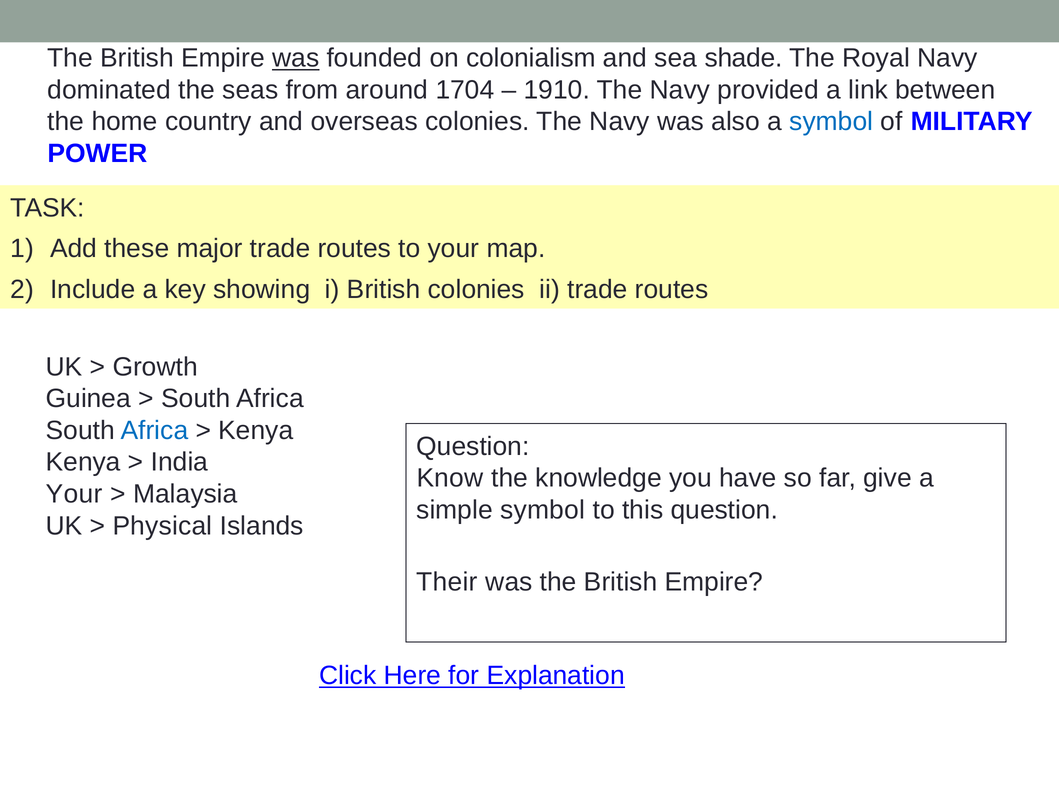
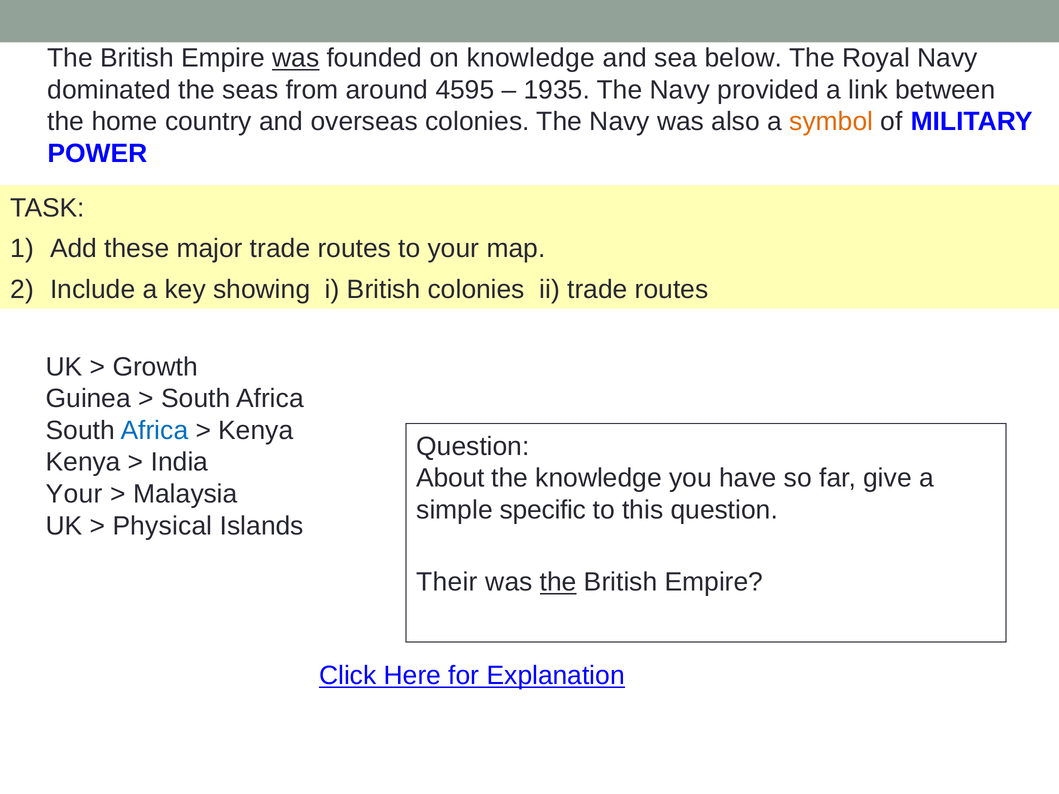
on colonialism: colonialism -> knowledge
shade: shade -> below
1704: 1704 -> 4595
1910: 1910 -> 1935
symbol at (831, 122) colour: blue -> orange
Know: Know -> About
simple symbol: symbol -> specific
the at (558, 582) underline: none -> present
